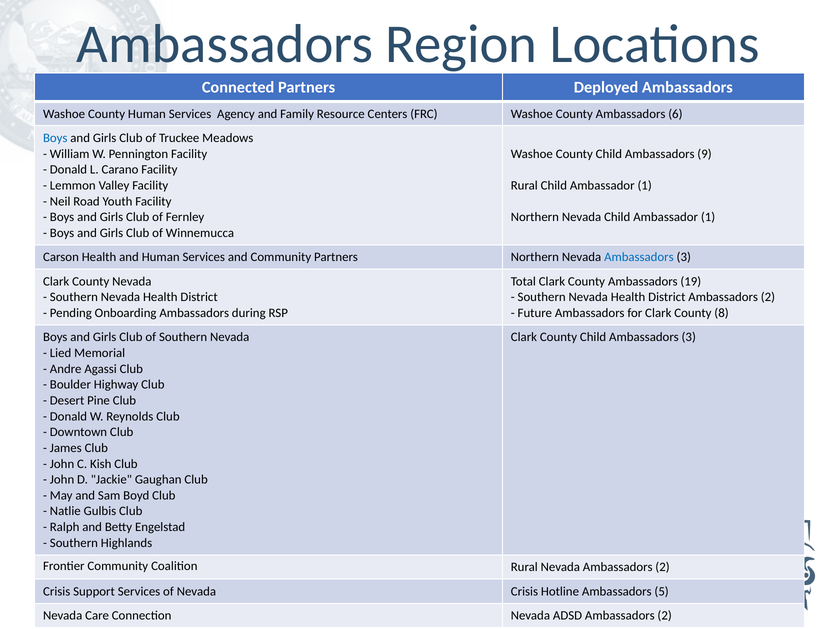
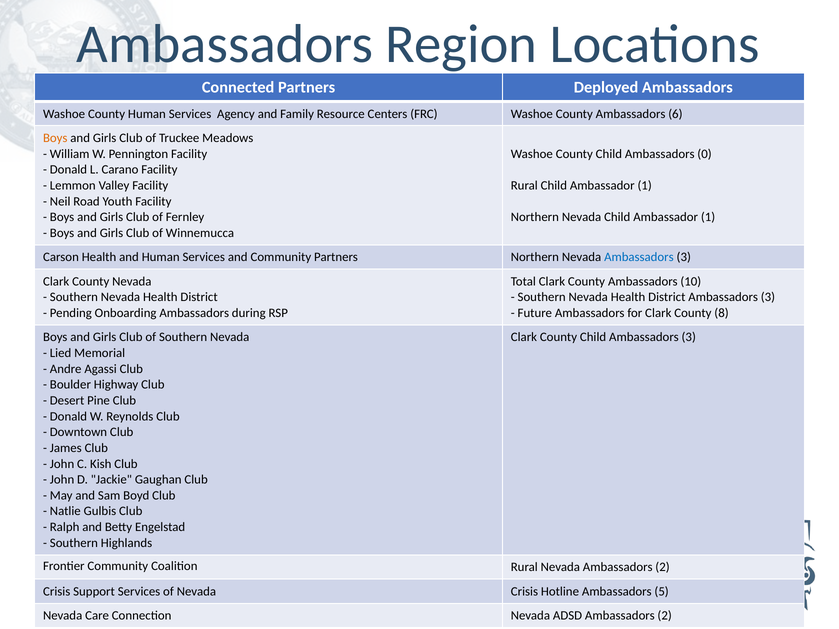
Boys at (55, 138) colour: blue -> orange
9: 9 -> 0
19: 19 -> 10
District Ambassadors 2: 2 -> 3
